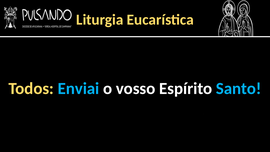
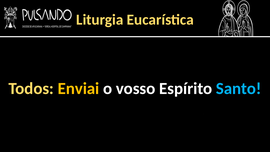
Enviai colour: light blue -> yellow
